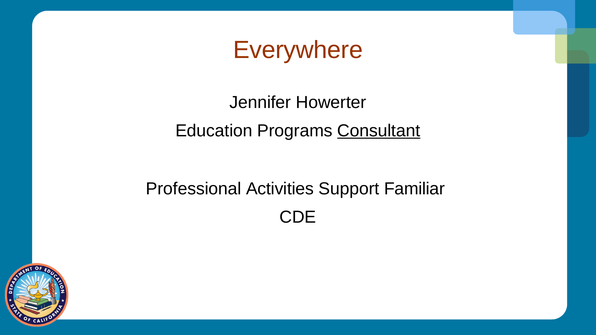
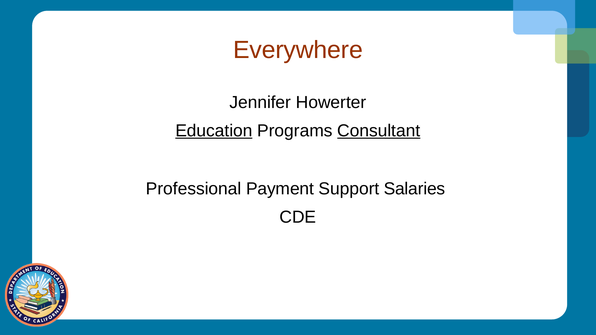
Education underline: none -> present
Activities: Activities -> Payment
Familiar: Familiar -> Salaries
